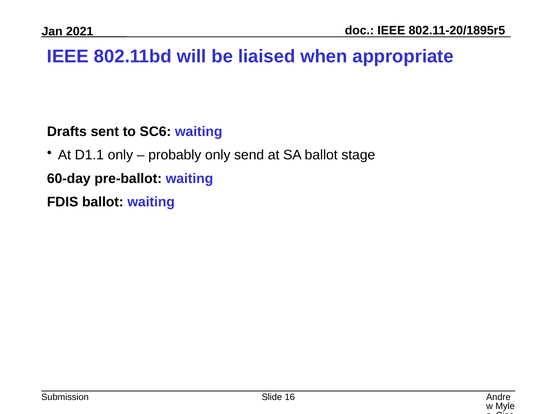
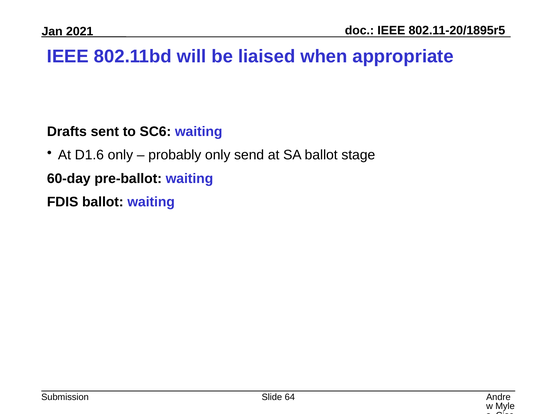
D1.1: D1.1 -> D1.6
16: 16 -> 64
